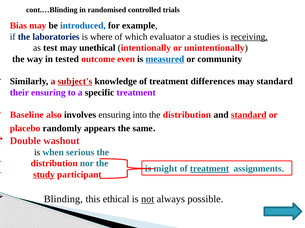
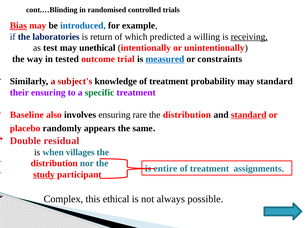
Bias underline: none -> present
where: where -> return
evaluator: evaluator -> predicted
studies: studies -> willing
even: even -> trial
community: community -> constraints
subject's underline: present -> none
differences: differences -> probability
specific colour: black -> green
into: into -> rare
washout: washout -> residual
serious: serious -> villages
might: might -> entire
treatment at (209, 169) underline: present -> none
Blinding: Blinding -> Complex
not underline: present -> none
